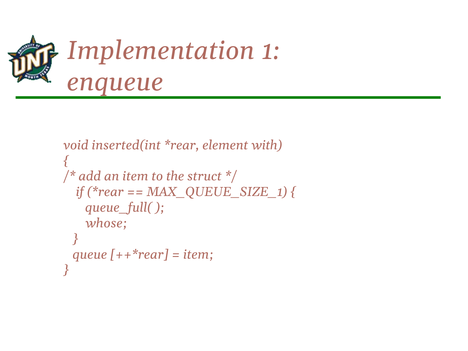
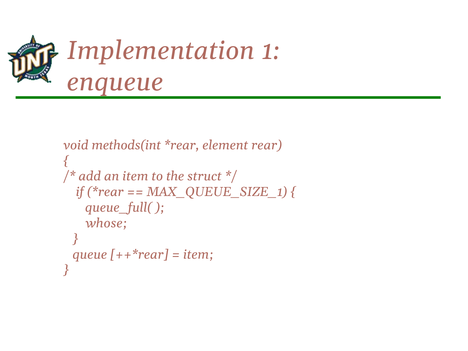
inserted(int: inserted(int -> methods(int
with: with -> rear
